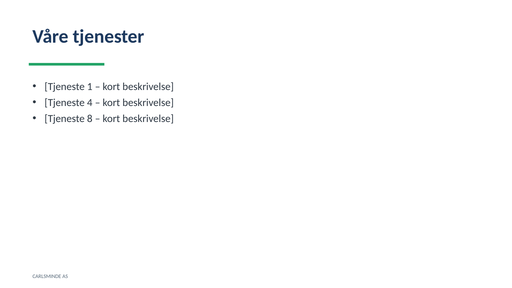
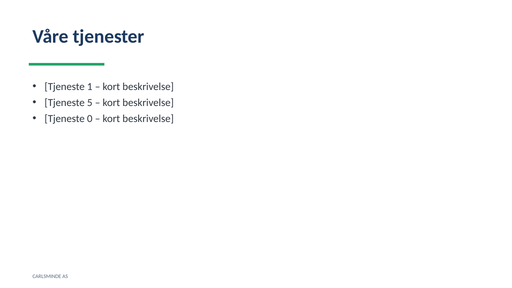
4: 4 -> 5
8: 8 -> 0
